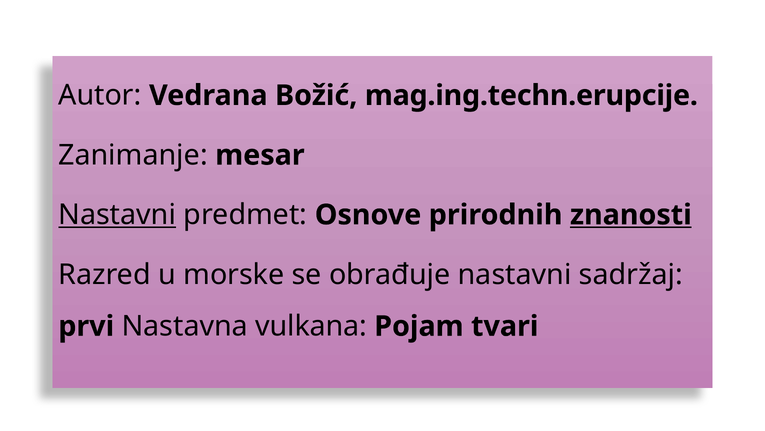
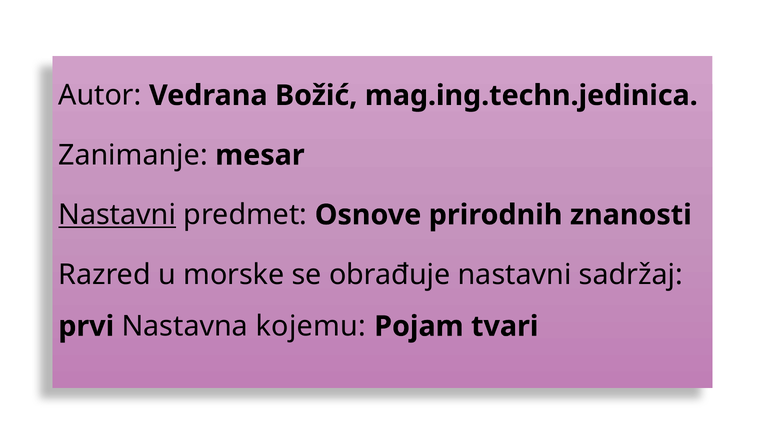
mag.ing.techn.erupcije: mag.ing.techn.erupcije -> mag.ing.techn.jedinica
znanosti underline: present -> none
vulkana: vulkana -> kojemu
